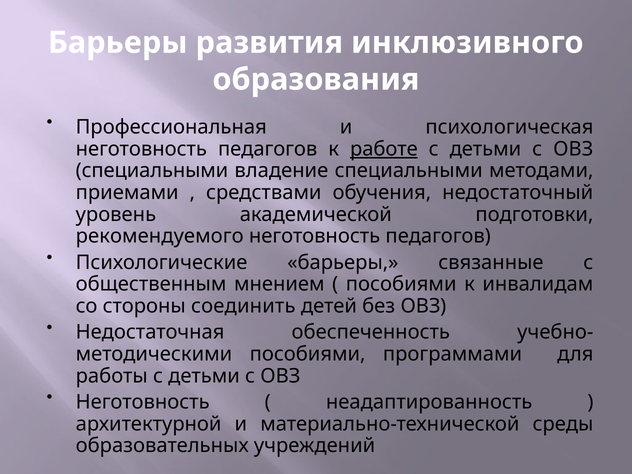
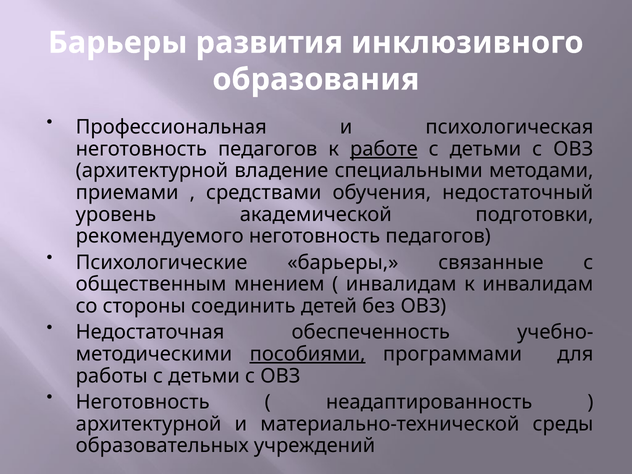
специальными at (152, 171): специальными -> архитектурной
пособиями at (401, 284): пособиями -> инвалидам
пособиями at (308, 354) underline: none -> present
